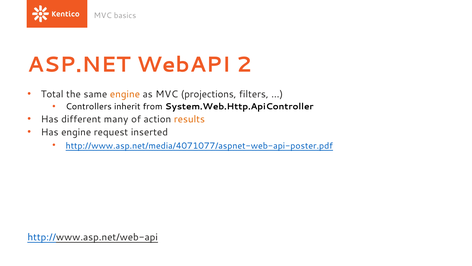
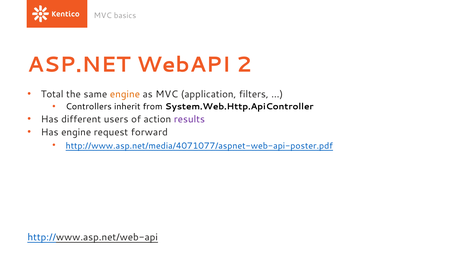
projections: projections -> application
many: many -> users
results colour: orange -> purple
inserted: inserted -> forward
